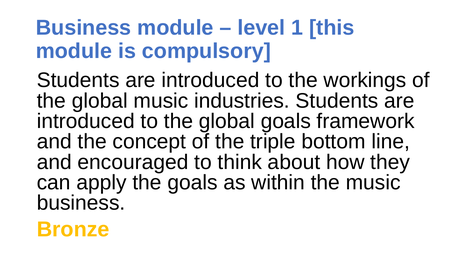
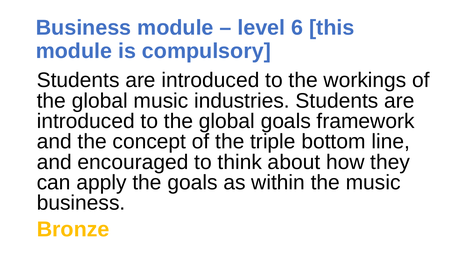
1: 1 -> 6
